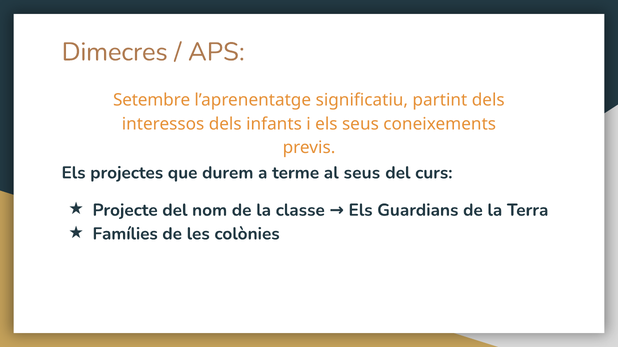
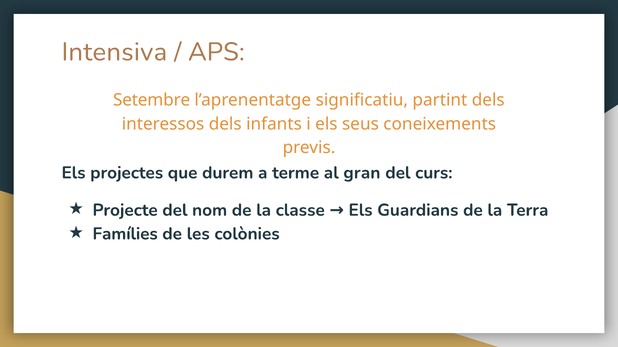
Dimecres: Dimecres -> Intensiva
al seus: seus -> gran
